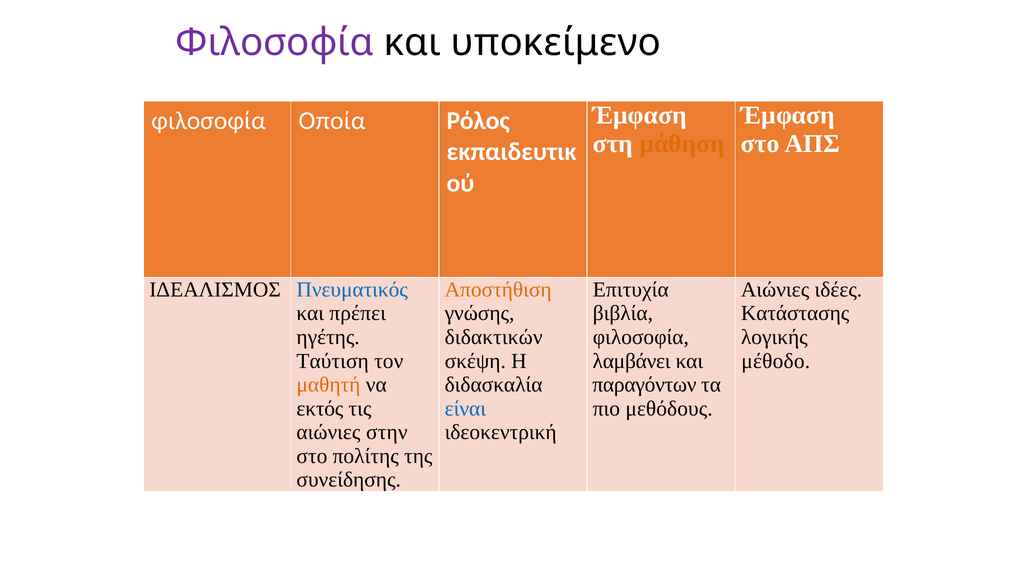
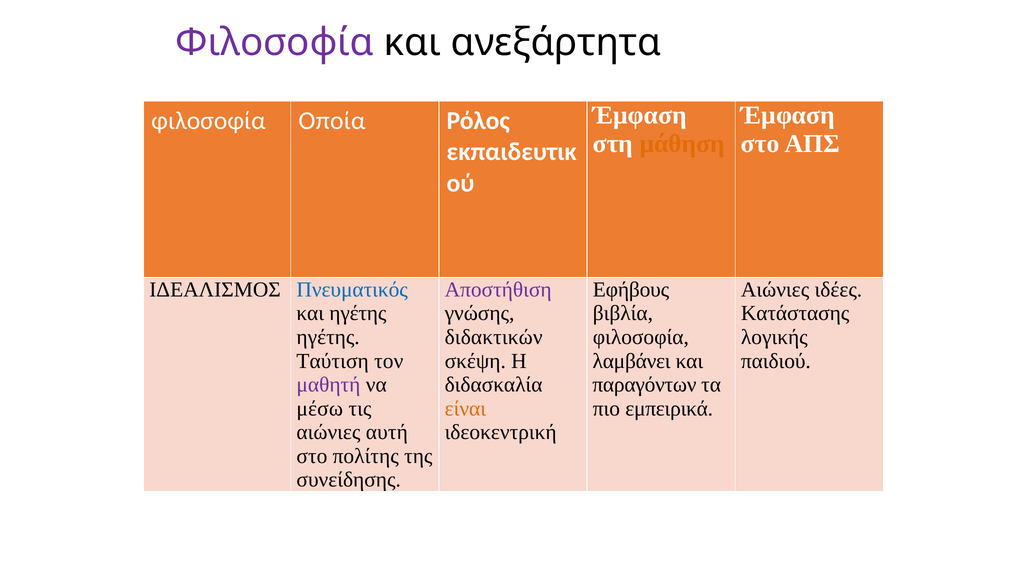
υποκείμενο: υποκείμενο -> ανεξάρτητα
Αποστήθιση colour: orange -> purple
Επιτυχία: Επιτυχία -> Εφήβους
και πρέπει: πρέπει -> ηγέτης
μέθοδο: μέθοδο -> παιδιού
μαθητή colour: orange -> purple
εκτός: εκτός -> μέσω
είναι colour: blue -> orange
μεθόδους: μεθόδους -> εμπειρικά
στην: στην -> αυτή
